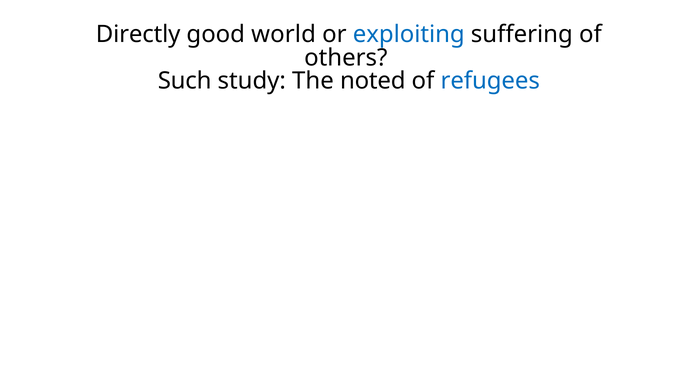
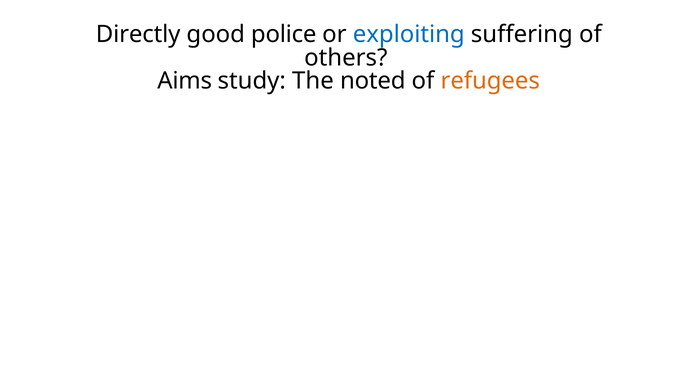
world: world -> police
Such: Such -> Aims
refugees colour: blue -> orange
